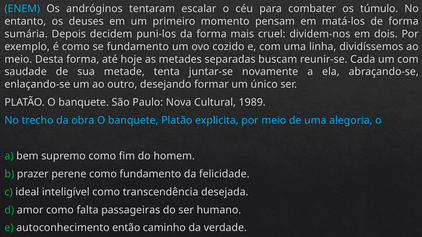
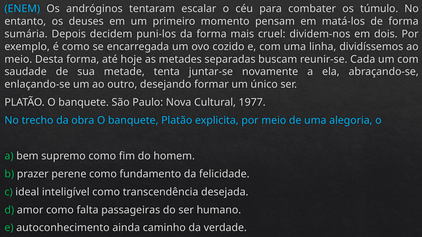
se fundamento: fundamento -> encarregada
1989: 1989 -> 1977
então: então -> ainda
